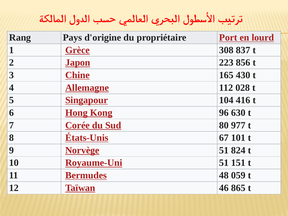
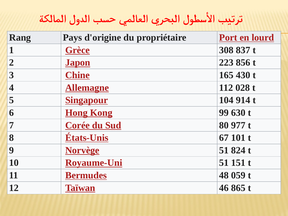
416: 416 -> 914
96: 96 -> 99
